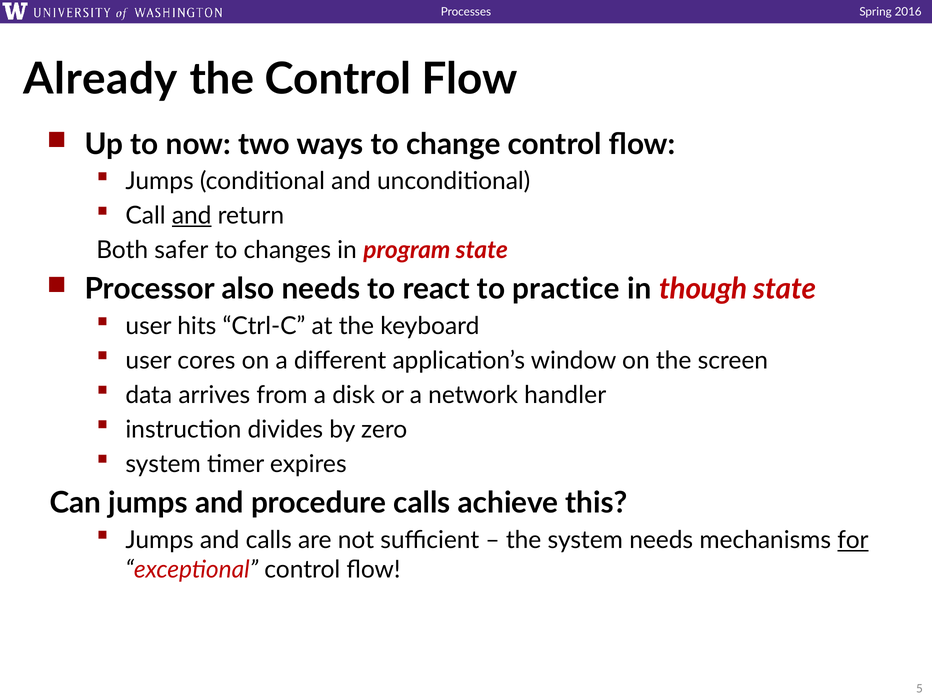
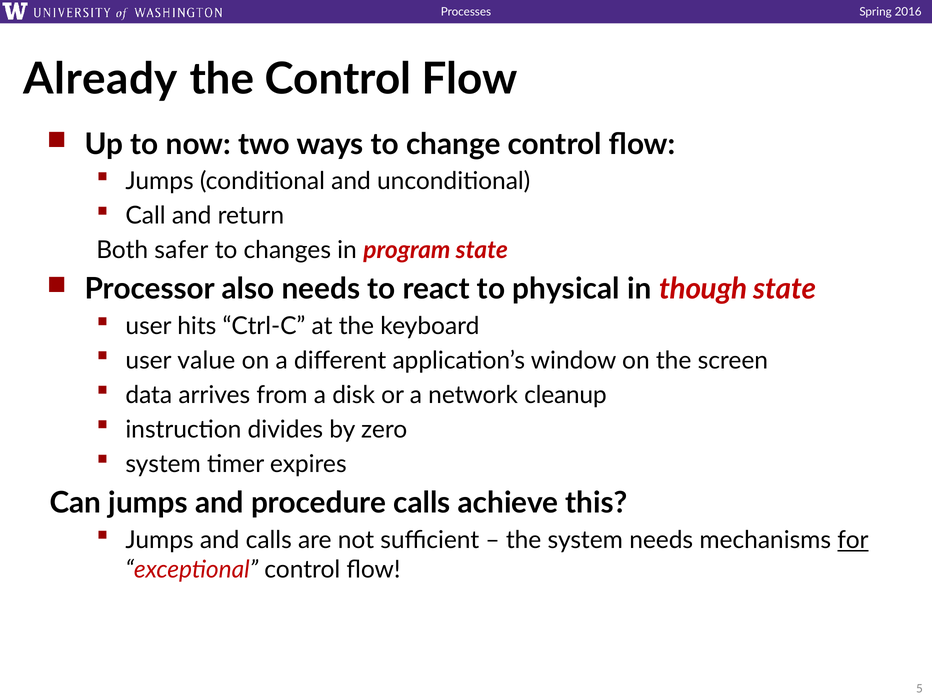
and at (192, 216) underline: present -> none
practice: practice -> physical
cores: cores -> value
handler: handler -> cleanup
